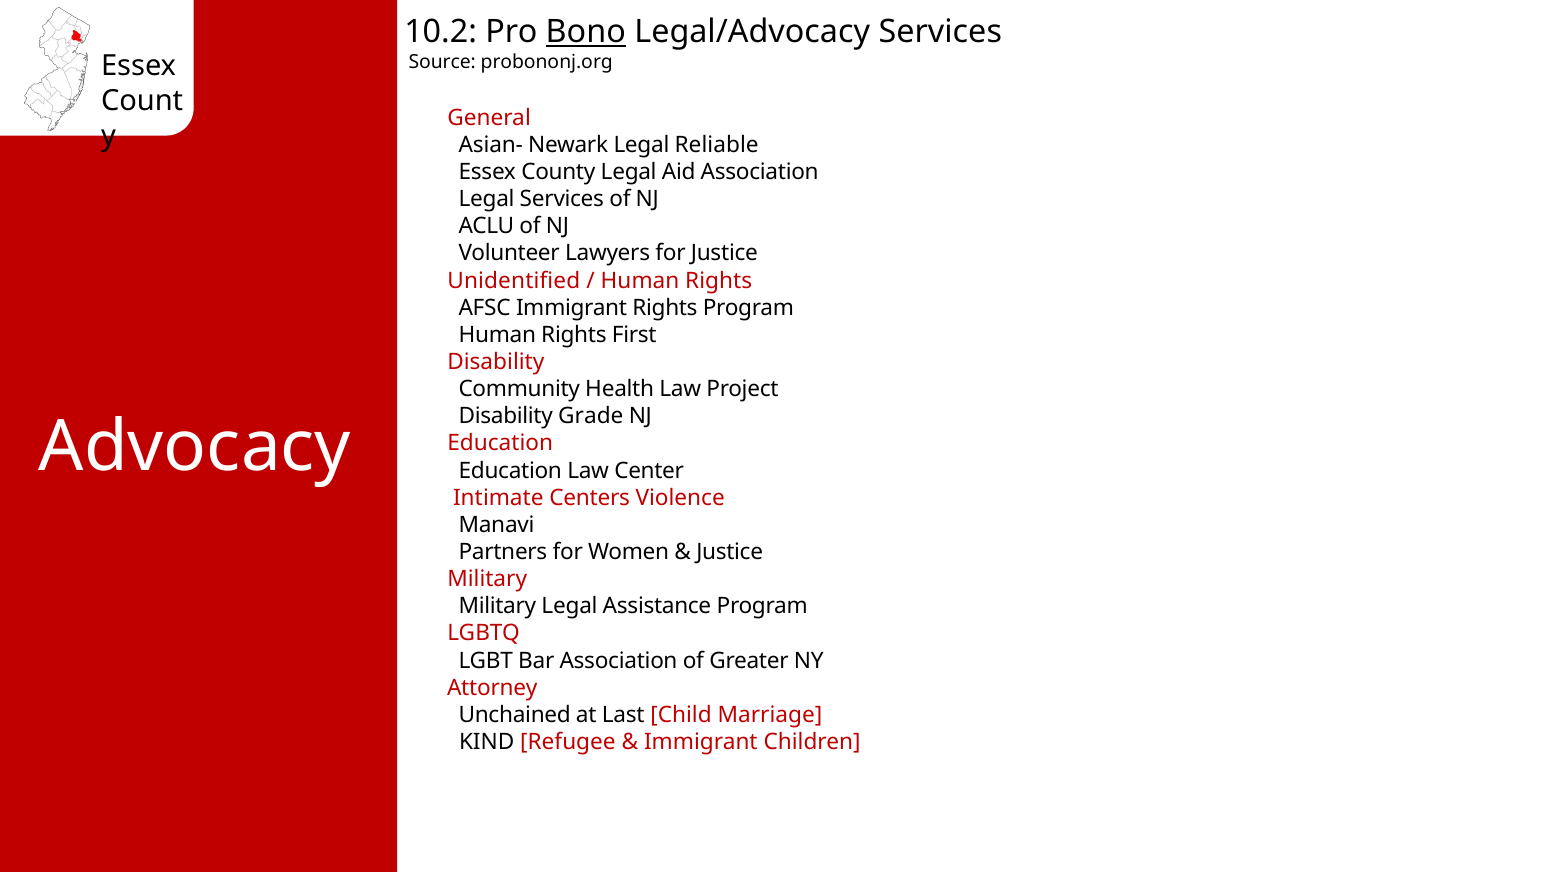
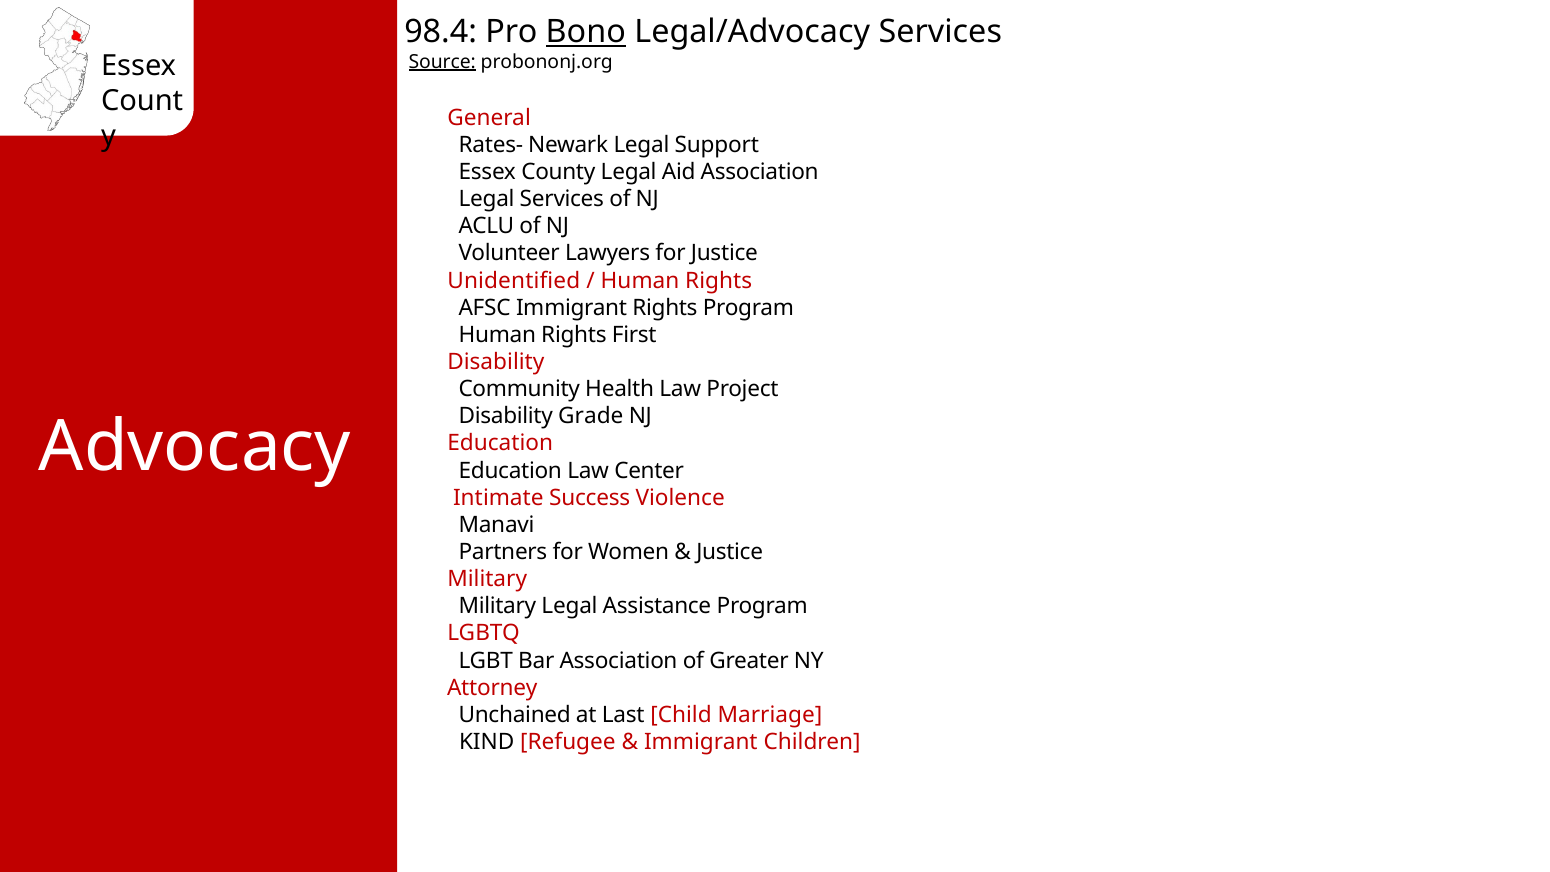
10.2: 10.2 -> 98.4
Source underline: none -> present
Asian-: Asian- -> Rates-
Reliable: Reliable -> Support
Centers: Centers -> Success
